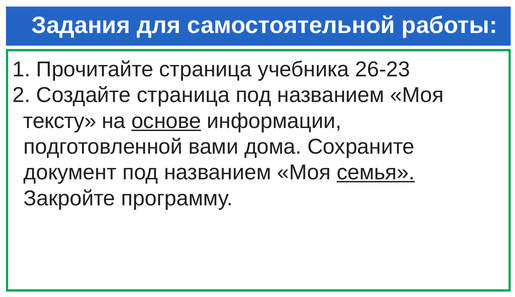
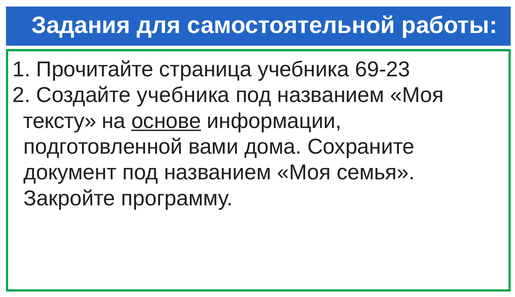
26-23: 26-23 -> 69-23
Создайте страница: страница -> учебника
семья underline: present -> none
